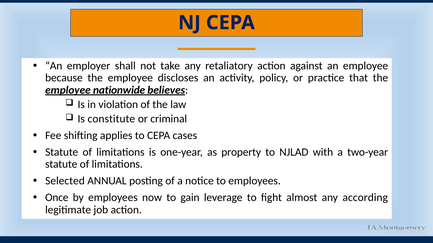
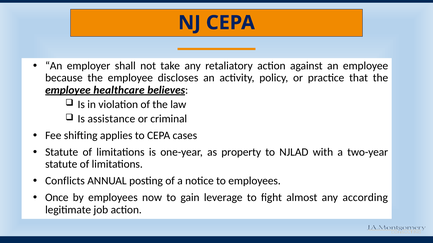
nationwide: nationwide -> healthcare
constitute: constitute -> assistance
Selected: Selected -> Conflicts
